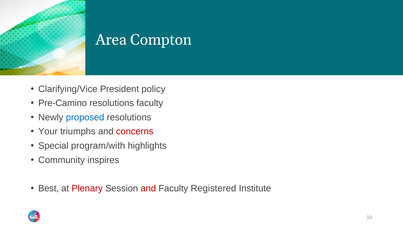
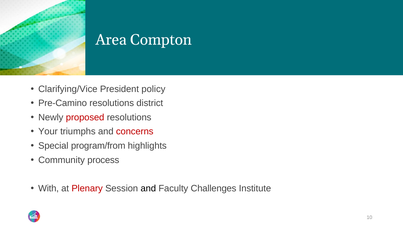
resolutions faculty: faculty -> district
proposed colour: blue -> red
program/with: program/with -> program/from
inspires: inspires -> process
Best: Best -> With
and at (148, 188) colour: red -> black
Registered: Registered -> Challenges
